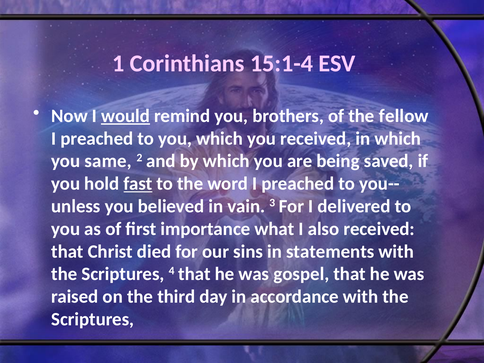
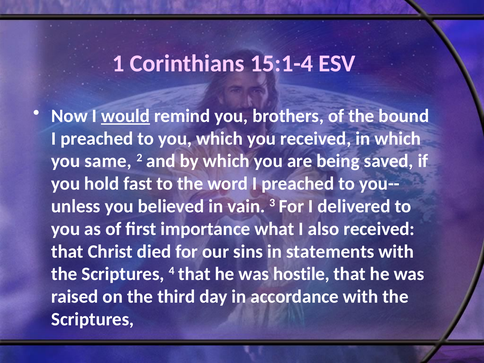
fellow: fellow -> bound
fast underline: present -> none
gospel: gospel -> hostile
